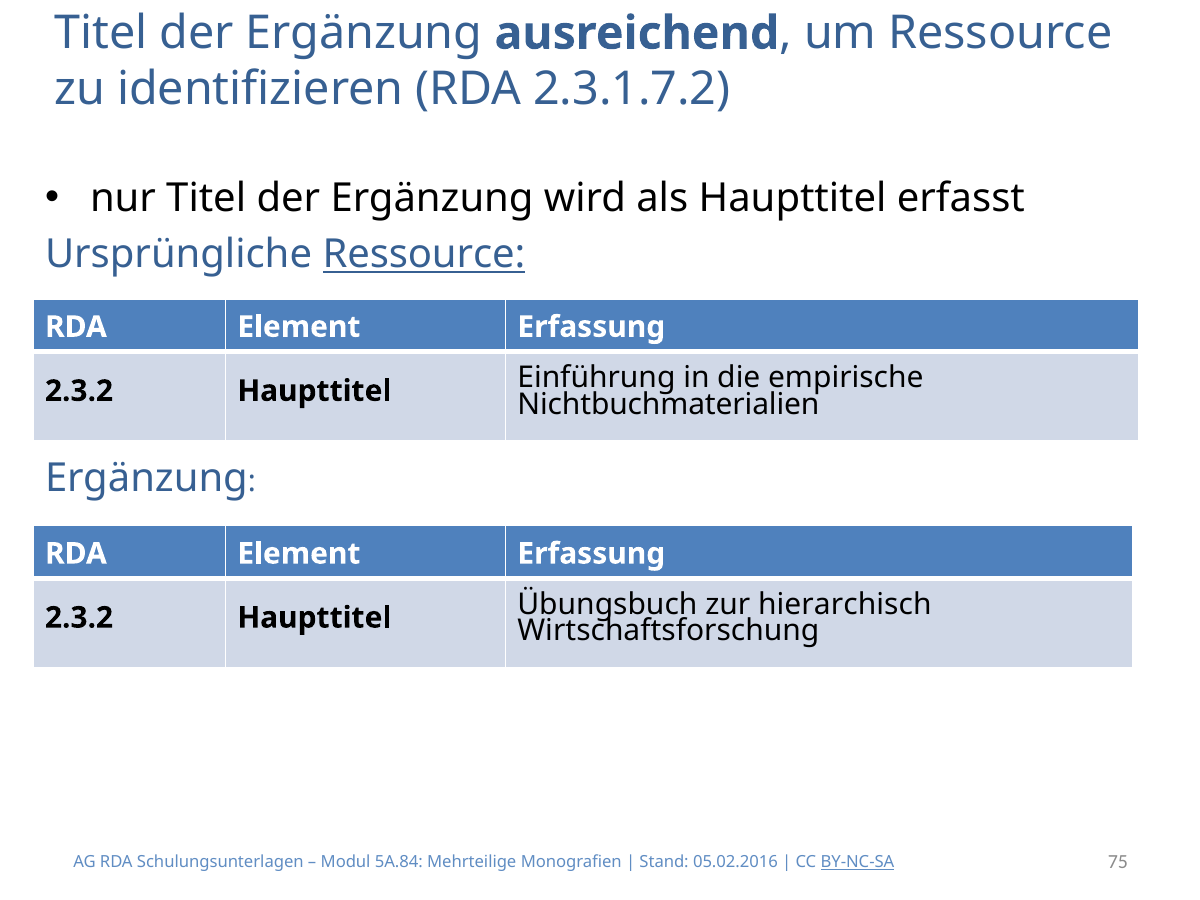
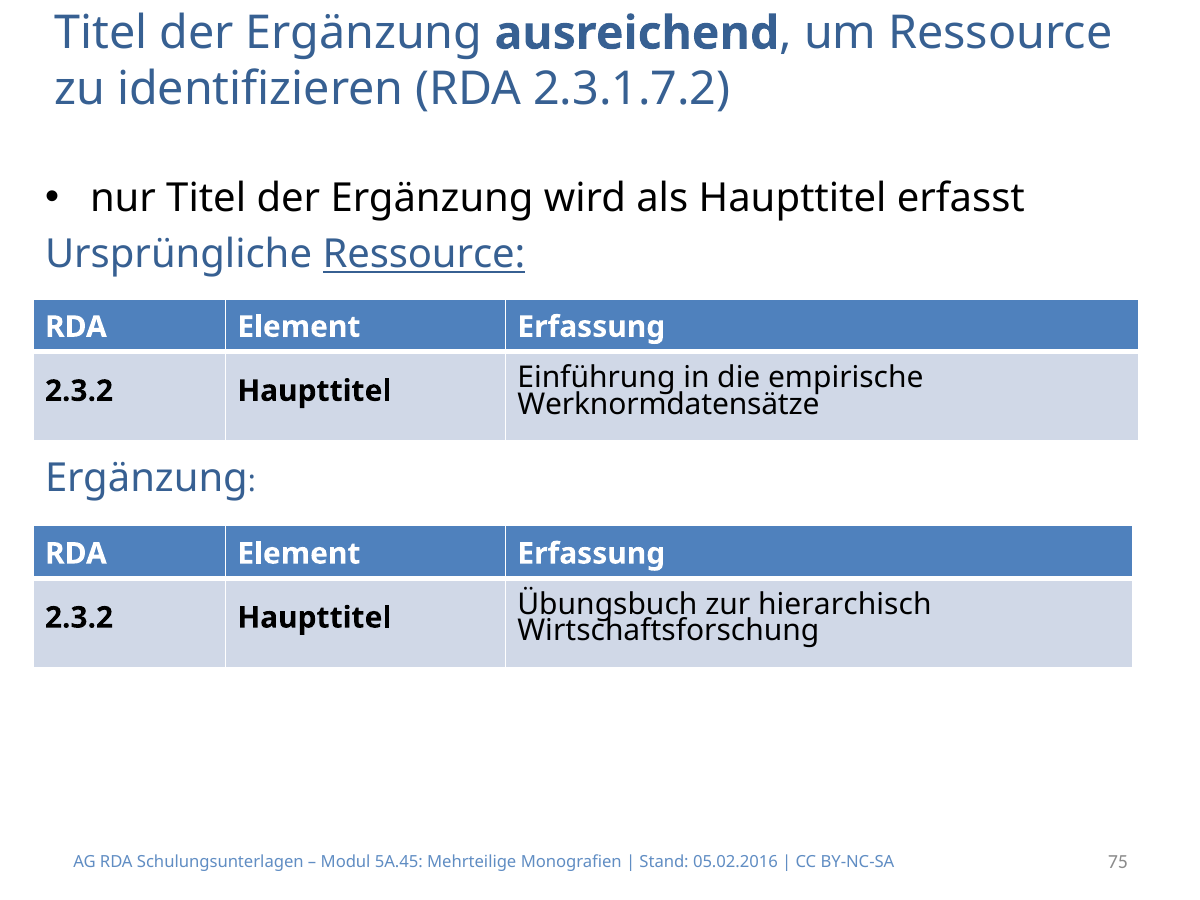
Nichtbuchmaterialien: Nichtbuchmaterialien -> Werknormdatensätze
5A.84: 5A.84 -> 5A.45
BY-NC-SA underline: present -> none
